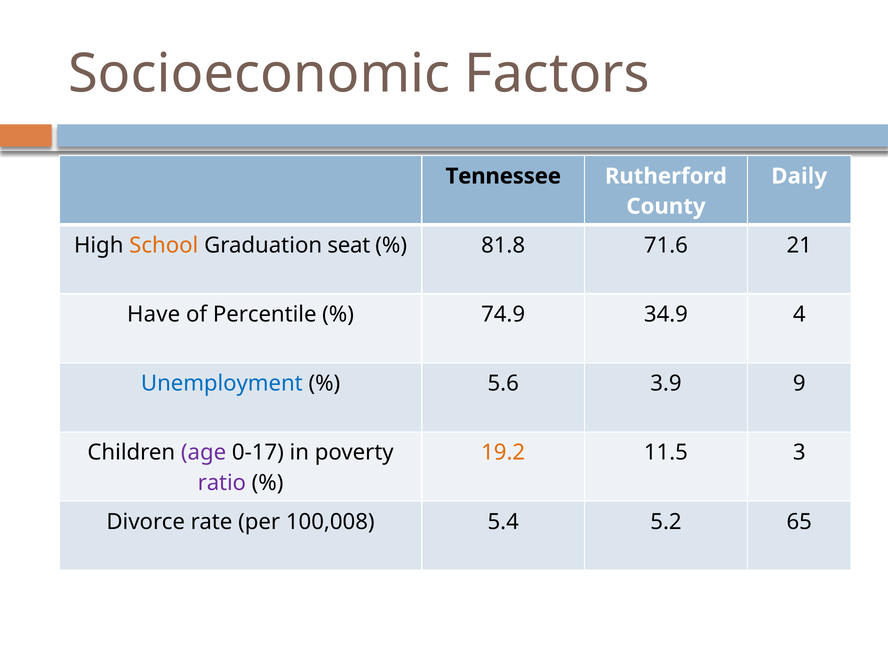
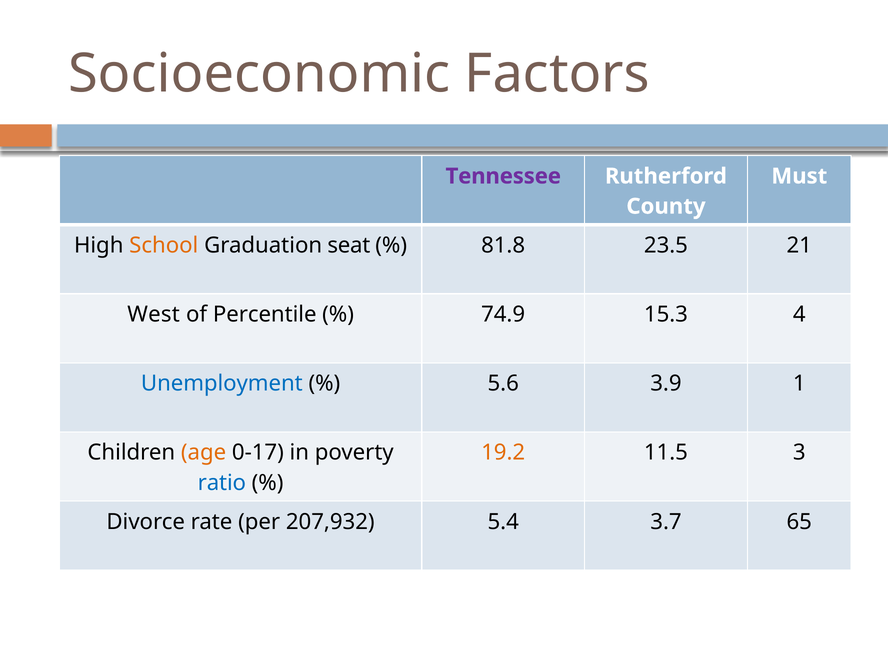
Tennessee colour: black -> purple
Daily: Daily -> Must
71.6: 71.6 -> 23.5
Have: Have -> West
34.9: 34.9 -> 15.3
9: 9 -> 1
age colour: purple -> orange
ratio colour: purple -> blue
100,008: 100,008 -> 207,932
5.2: 5.2 -> 3.7
